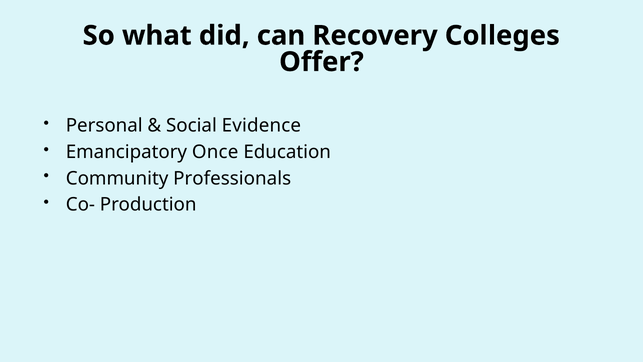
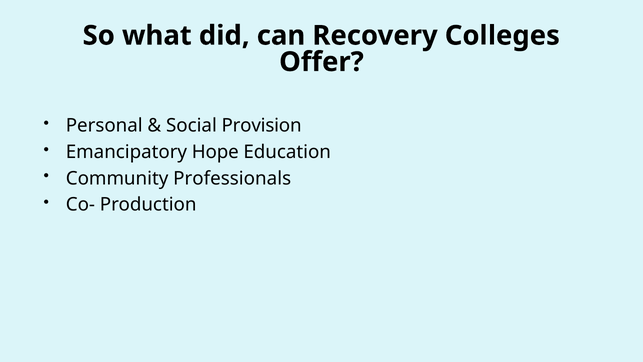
Evidence: Evidence -> Provision
Once: Once -> Hope
